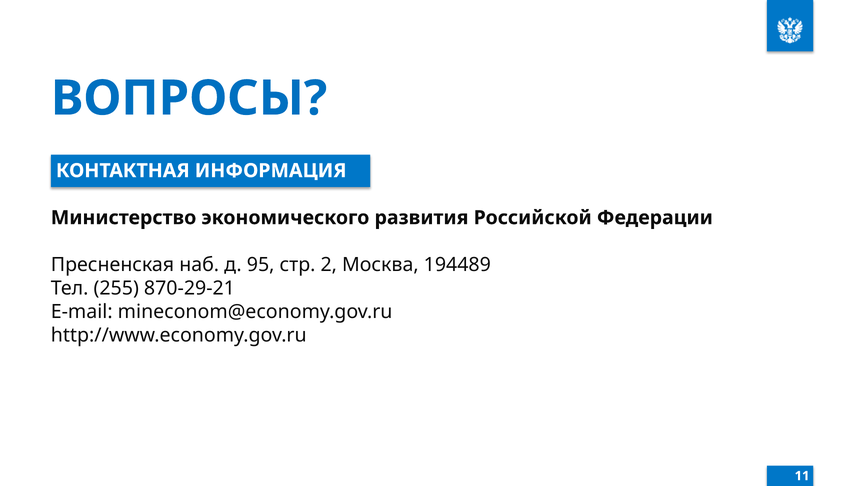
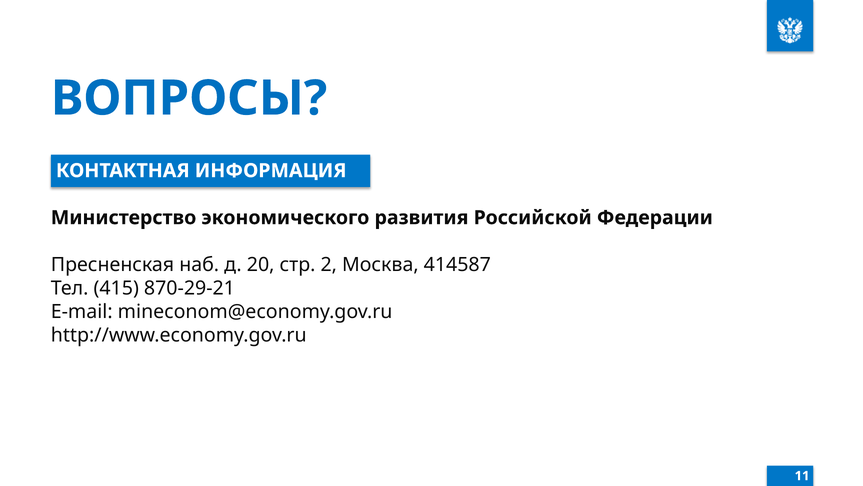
95: 95 -> 20
194489: 194489 -> 414587
255: 255 -> 415
